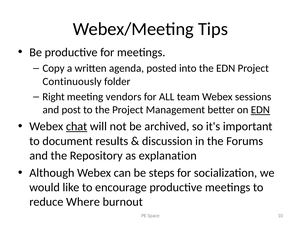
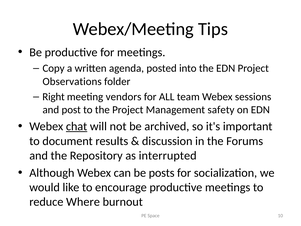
Continuously: Continuously -> Observations
better: better -> safety
EDN at (260, 110) underline: present -> none
explanation: explanation -> interrupted
steps: steps -> posts
